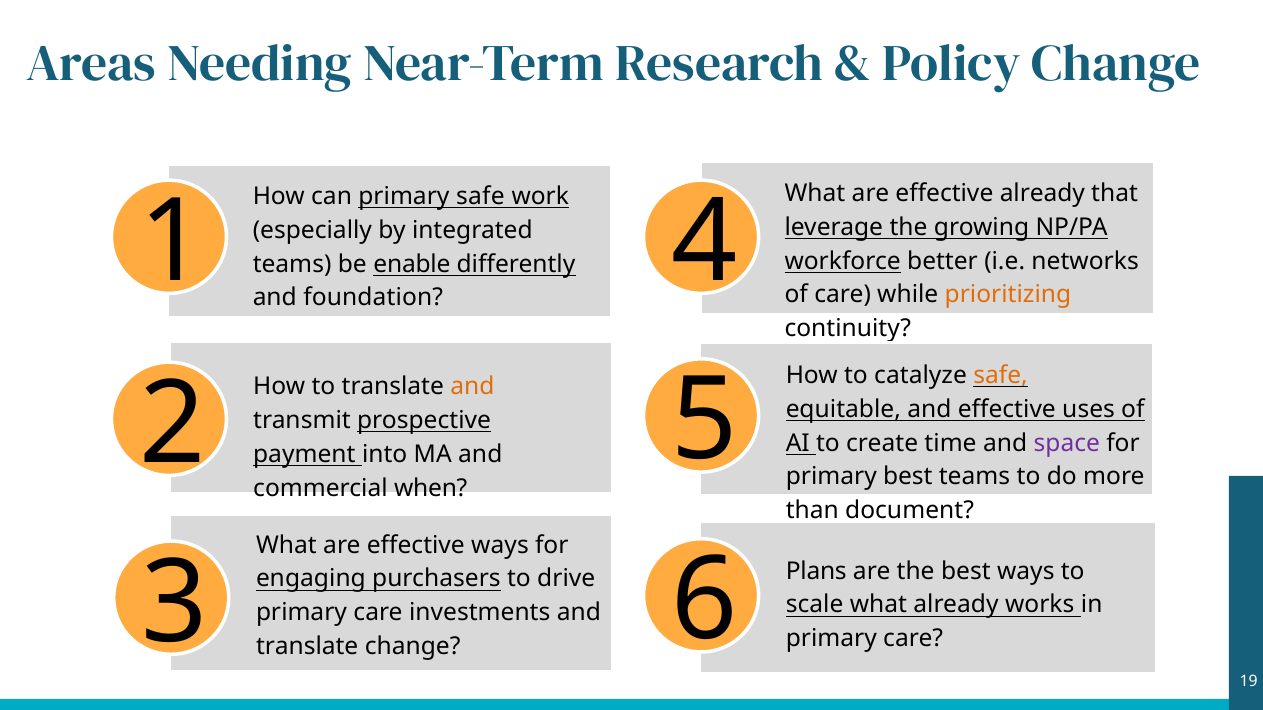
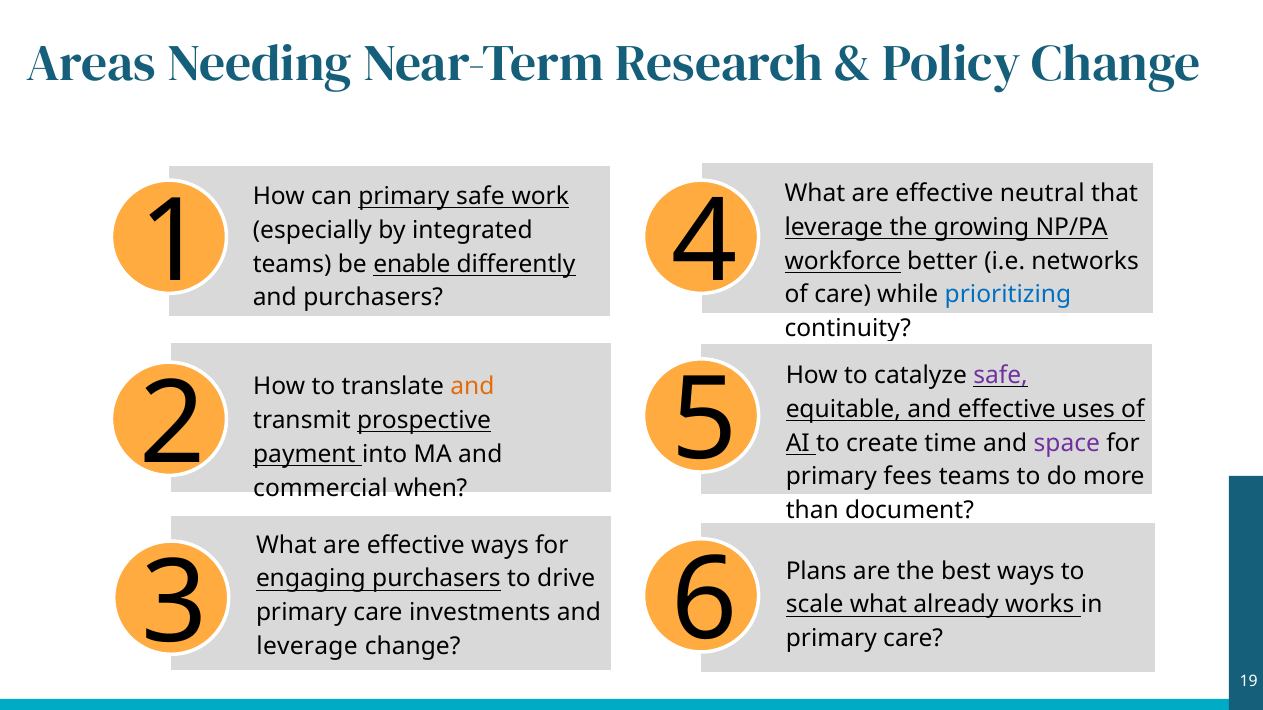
effective already: already -> neutral
prioritizing colour: orange -> blue
and foundation: foundation -> purchasers
safe at (1001, 376) colour: orange -> purple
primary best: best -> fees
translate at (307, 647): translate -> leverage
